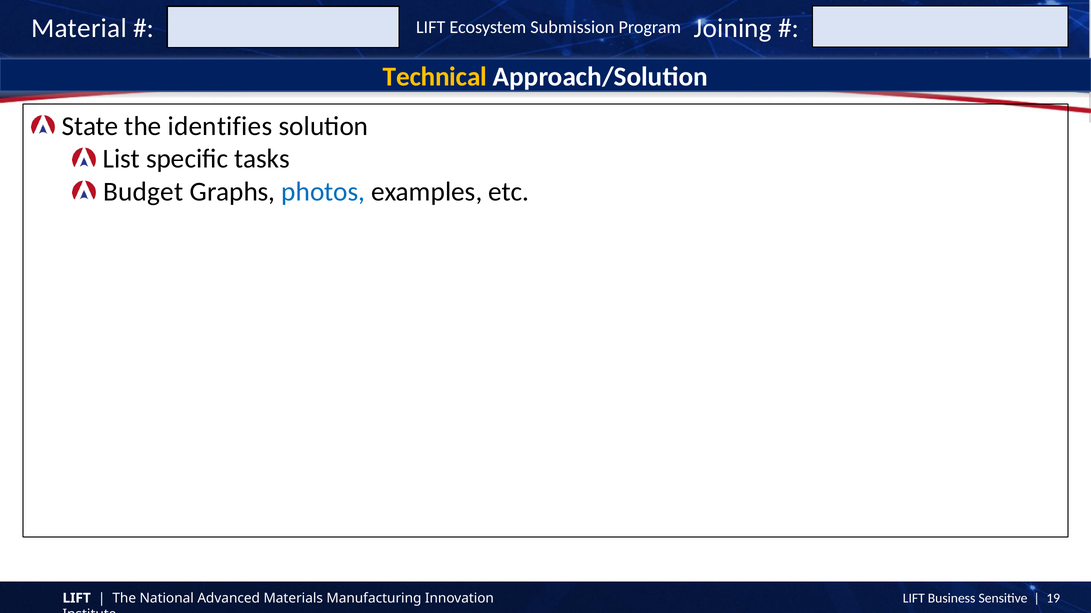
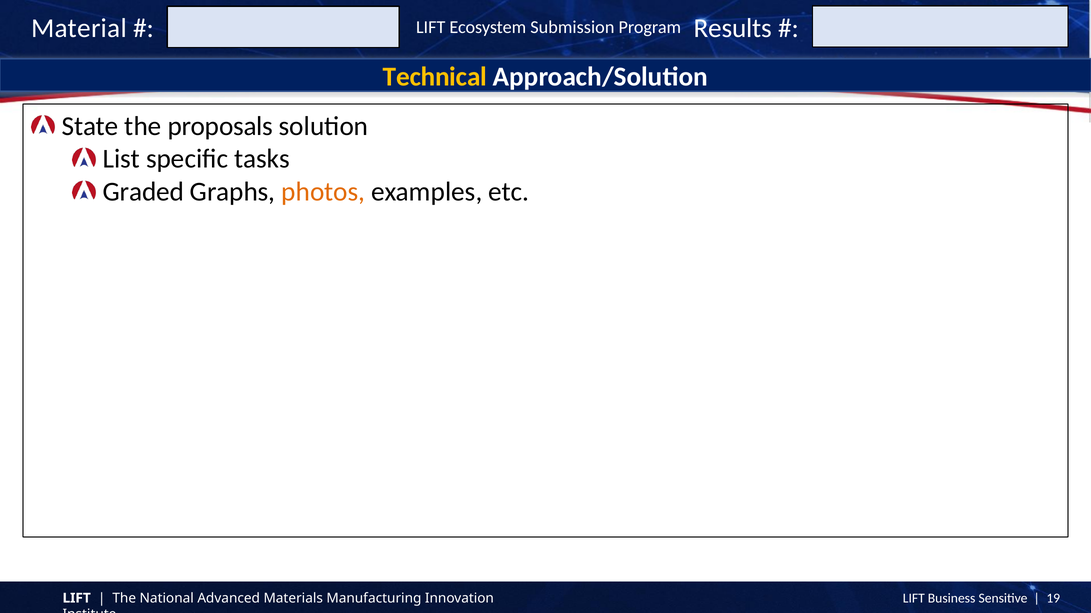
Joining: Joining -> Results
identifies: identifies -> proposals
Budget: Budget -> Graded
photos colour: blue -> orange
